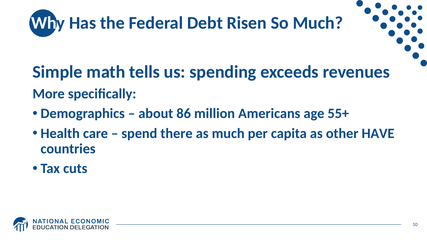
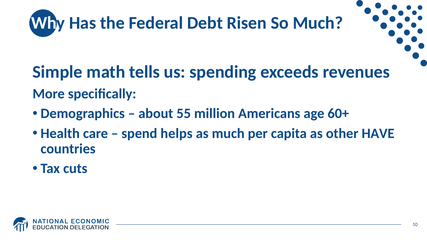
86: 86 -> 55
55+: 55+ -> 60+
there: there -> helps
